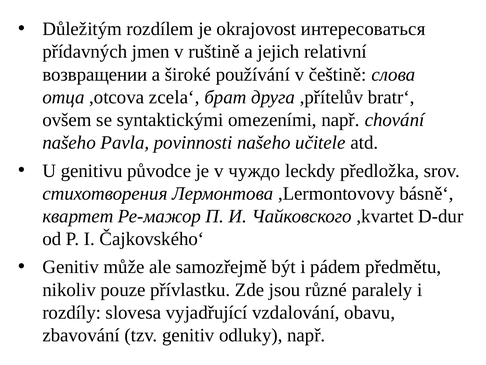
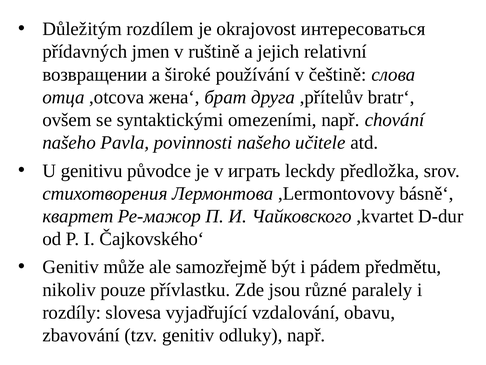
zcela‘: zcela‘ -> жена‘
чуждо: чуждо -> играть
